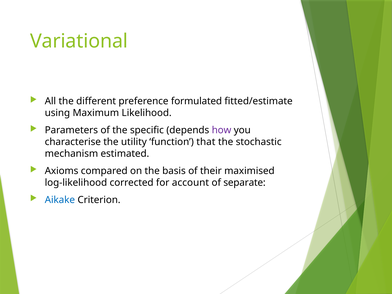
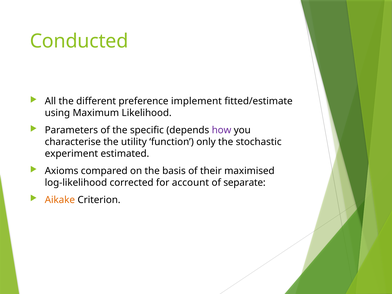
Variational: Variational -> Conducted
formulated: formulated -> implement
that: that -> only
mechanism: mechanism -> experiment
Aikake colour: blue -> orange
